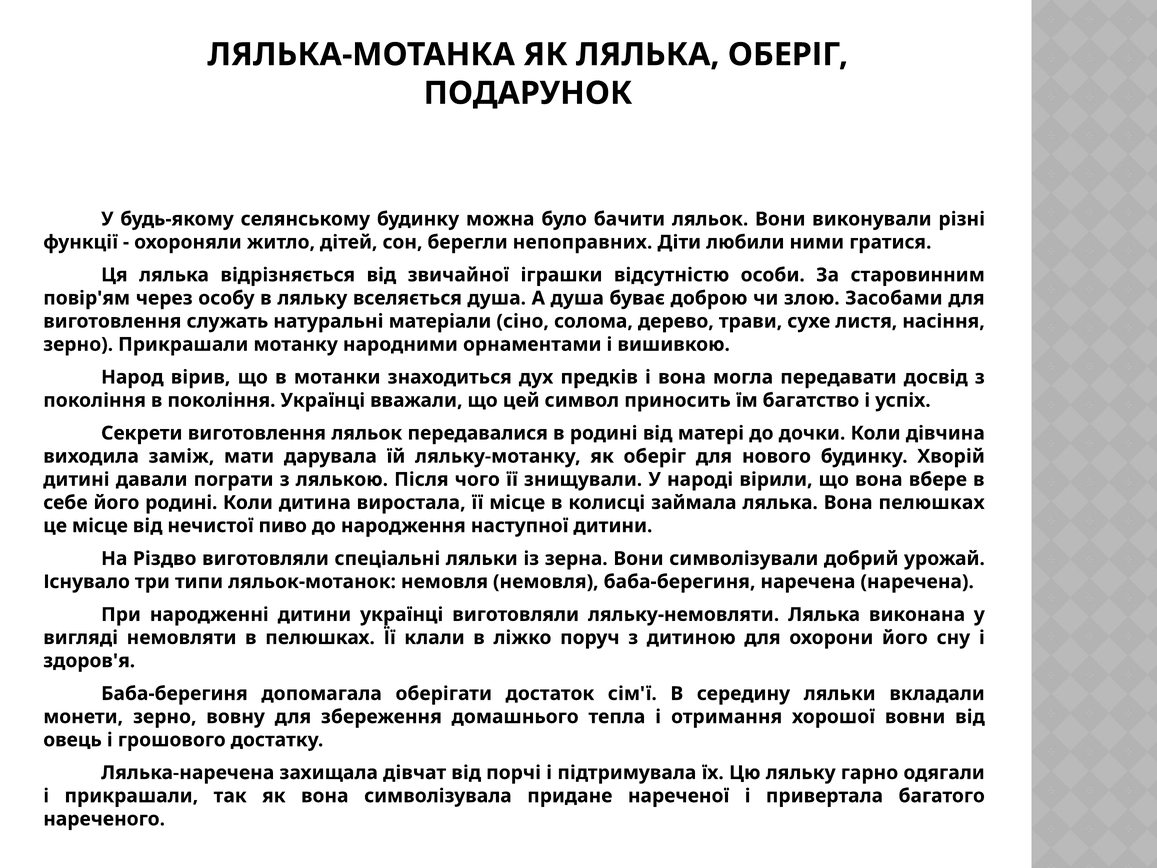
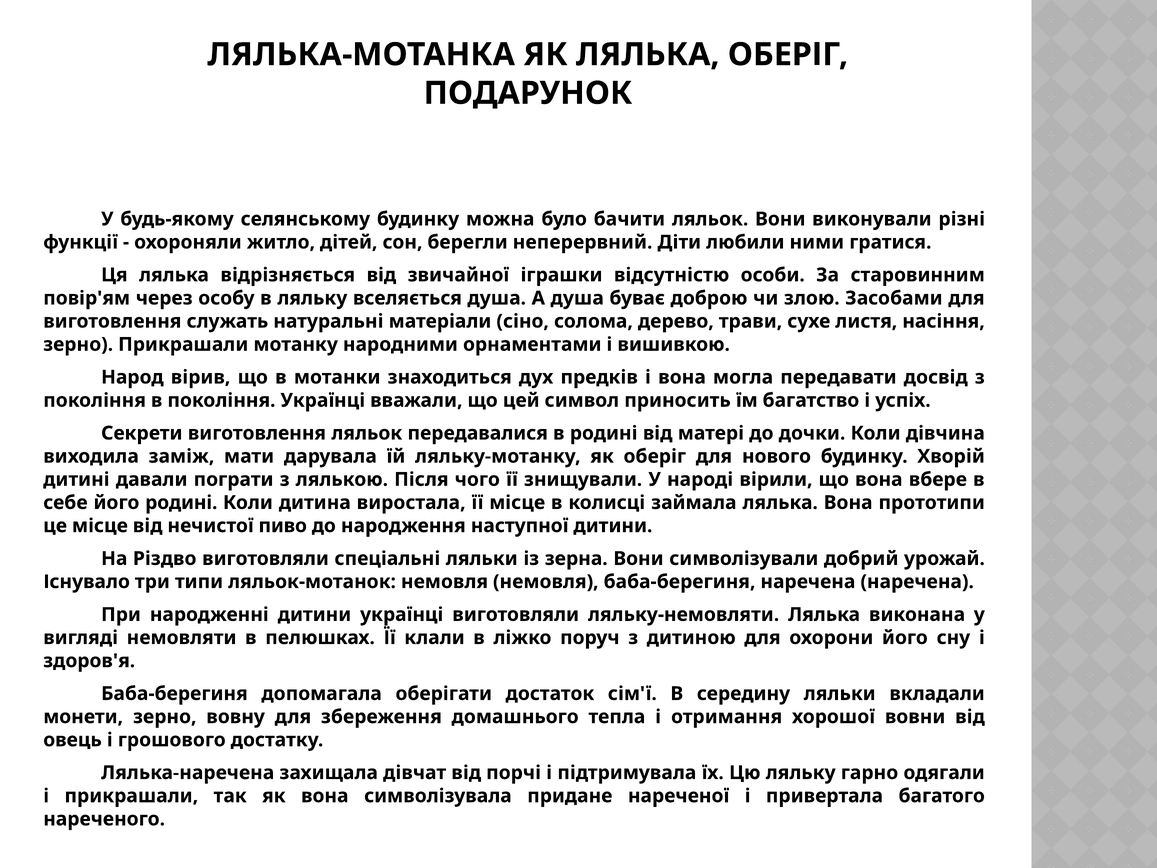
непоправних: непоправних -> неперервний
Вона пелюшках: пелюшках -> прототипи
